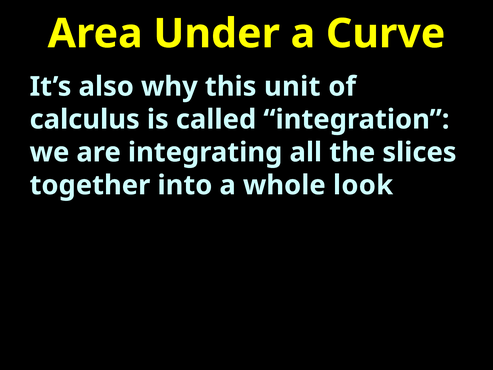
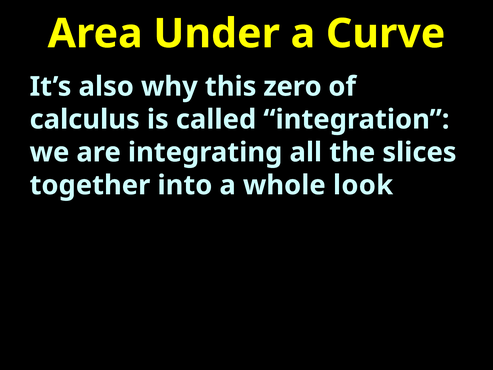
unit: unit -> zero
